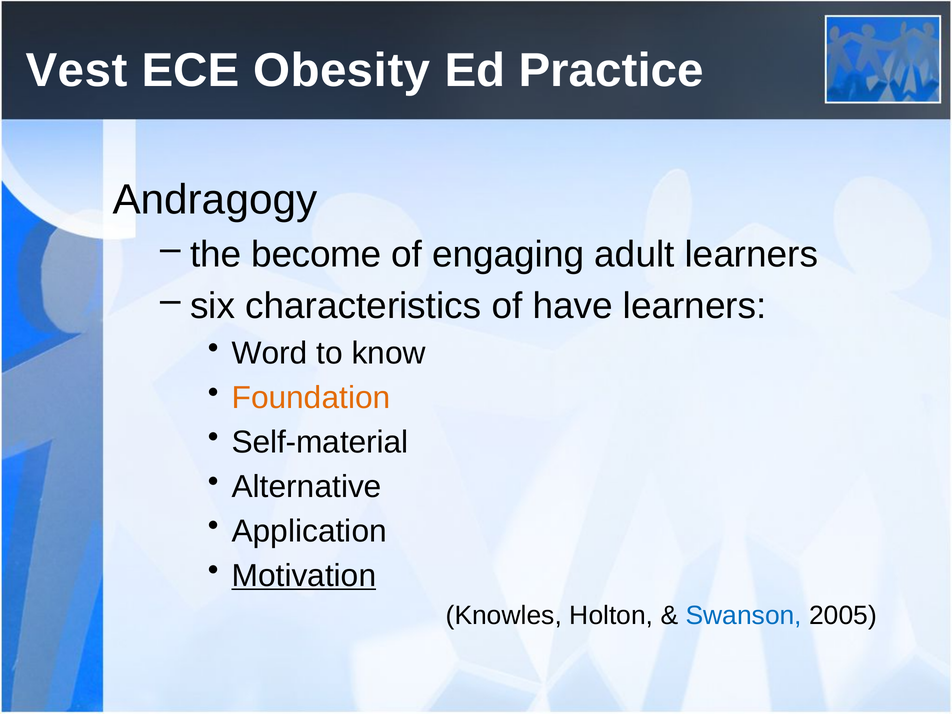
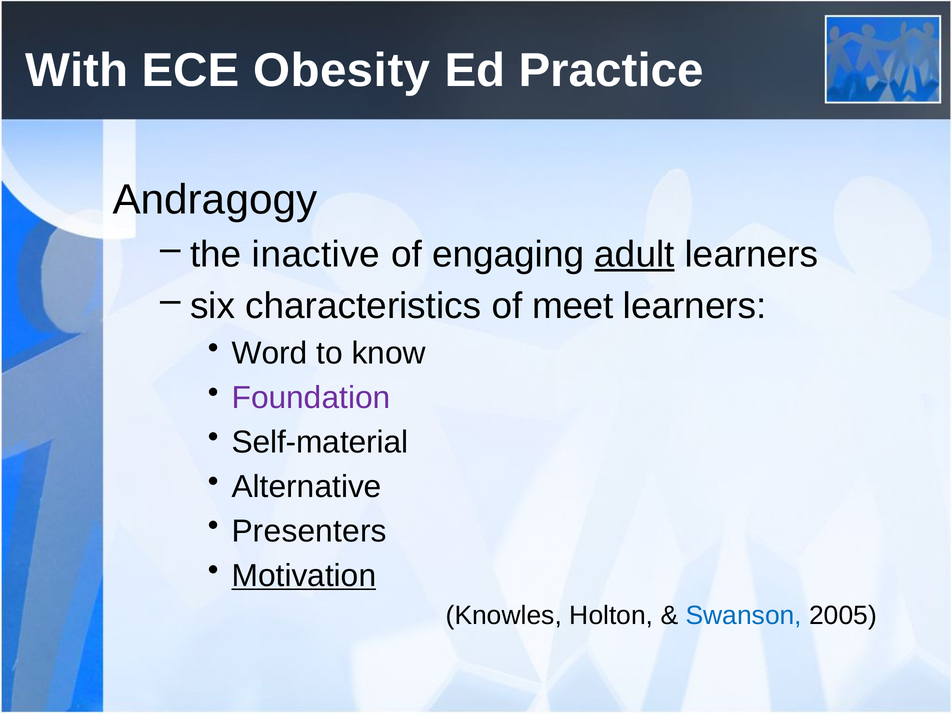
Vest: Vest -> With
become: become -> inactive
adult underline: none -> present
have: have -> meet
Foundation colour: orange -> purple
Application: Application -> Presenters
